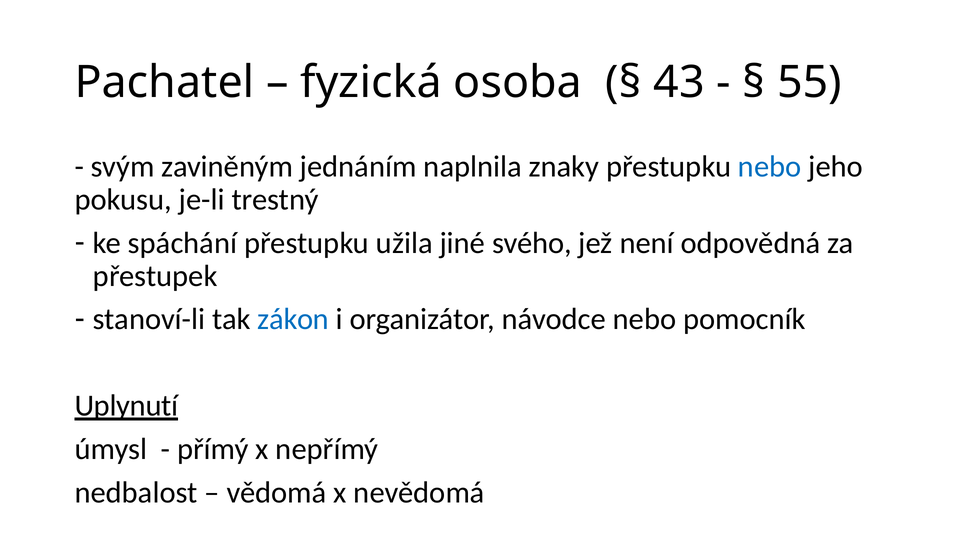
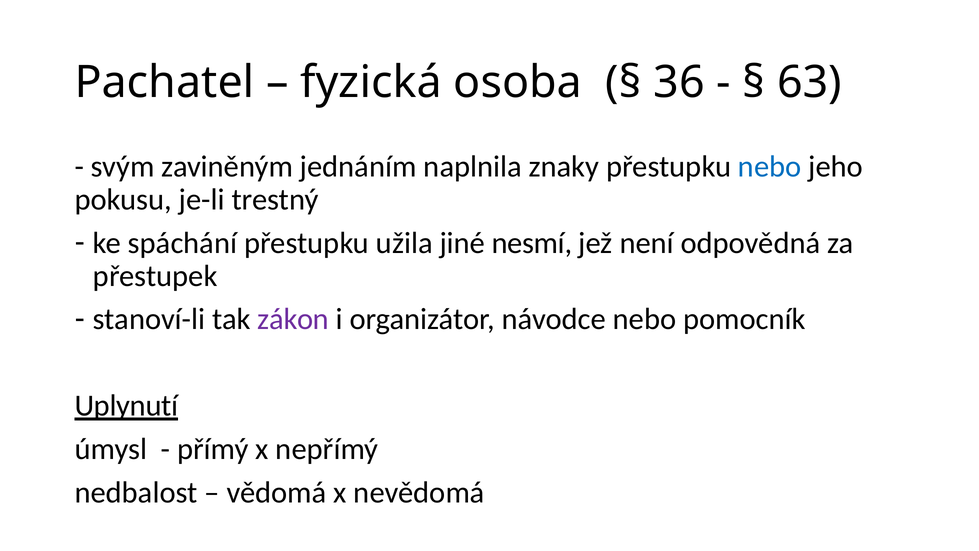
43: 43 -> 36
55: 55 -> 63
svého: svého -> nesmí
zákon colour: blue -> purple
